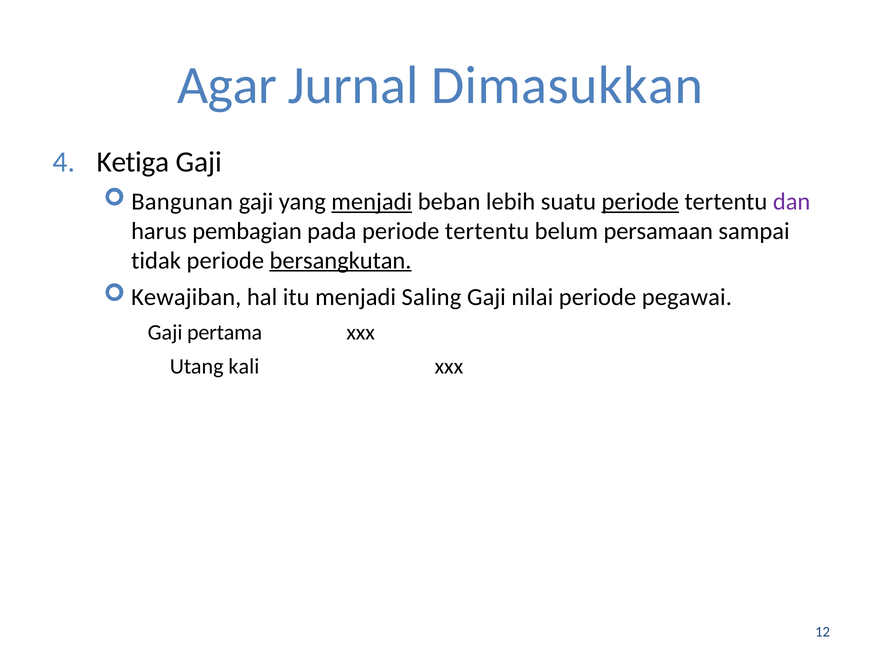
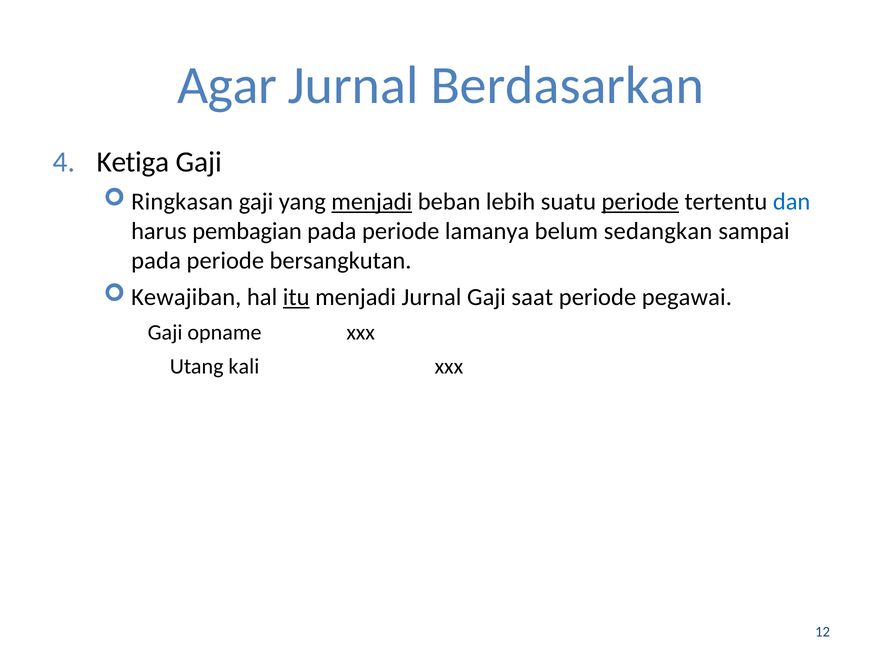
Dimasukkan: Dimasukkan -> Berdasarkan
Bangunan: Bangunan -> Ringkasan
dan colour: purple -> blue
pada periode tertentu: tertentu -> lamanya
persamaan: persamaan -> sedangkan
tidak at (156, 261): tidak -> pada
bersangkutan underline: present -> none
itu underline: none -> present
menjadi Saling: Saling -> Jurnal
nilai: nilai -> saat
pertama: pertama -> opname
